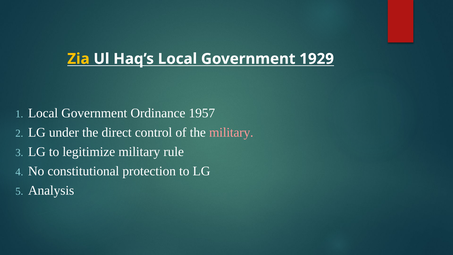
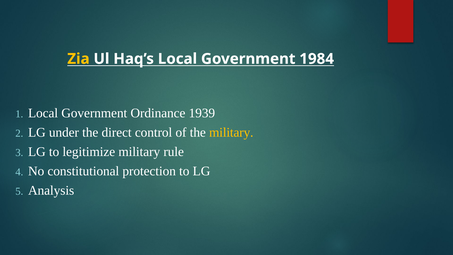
1929: 1929 -> 1984
1957: 1957 -> 1939
military at (231, 132) colour: pink -> yellow
